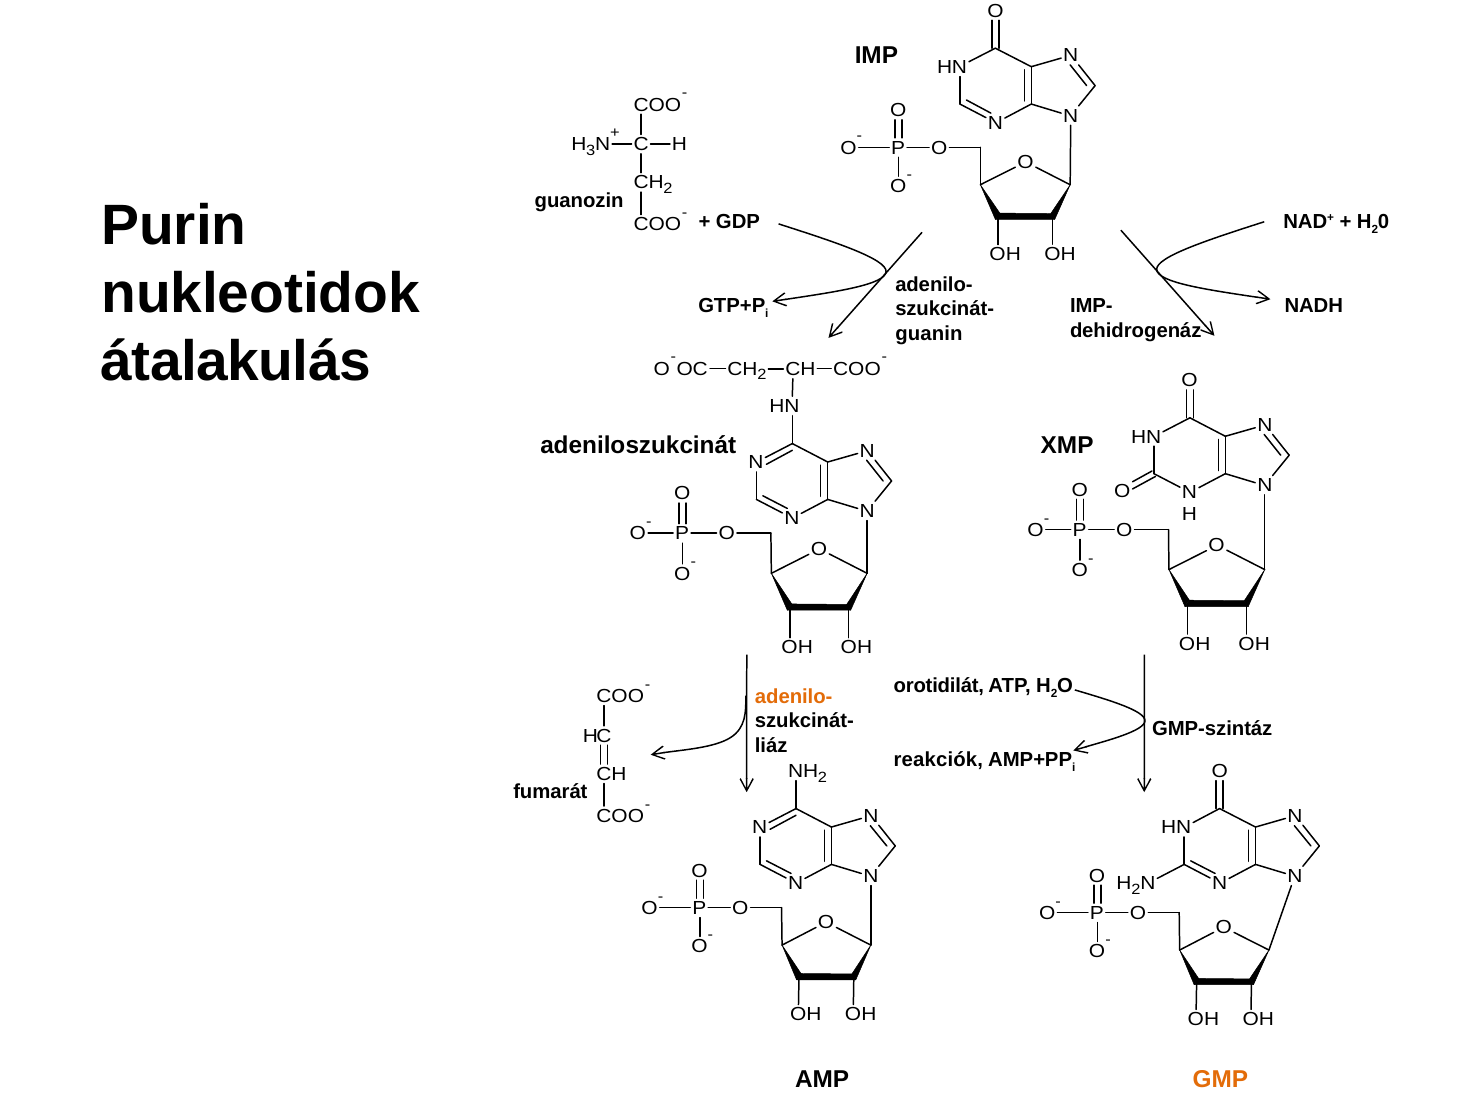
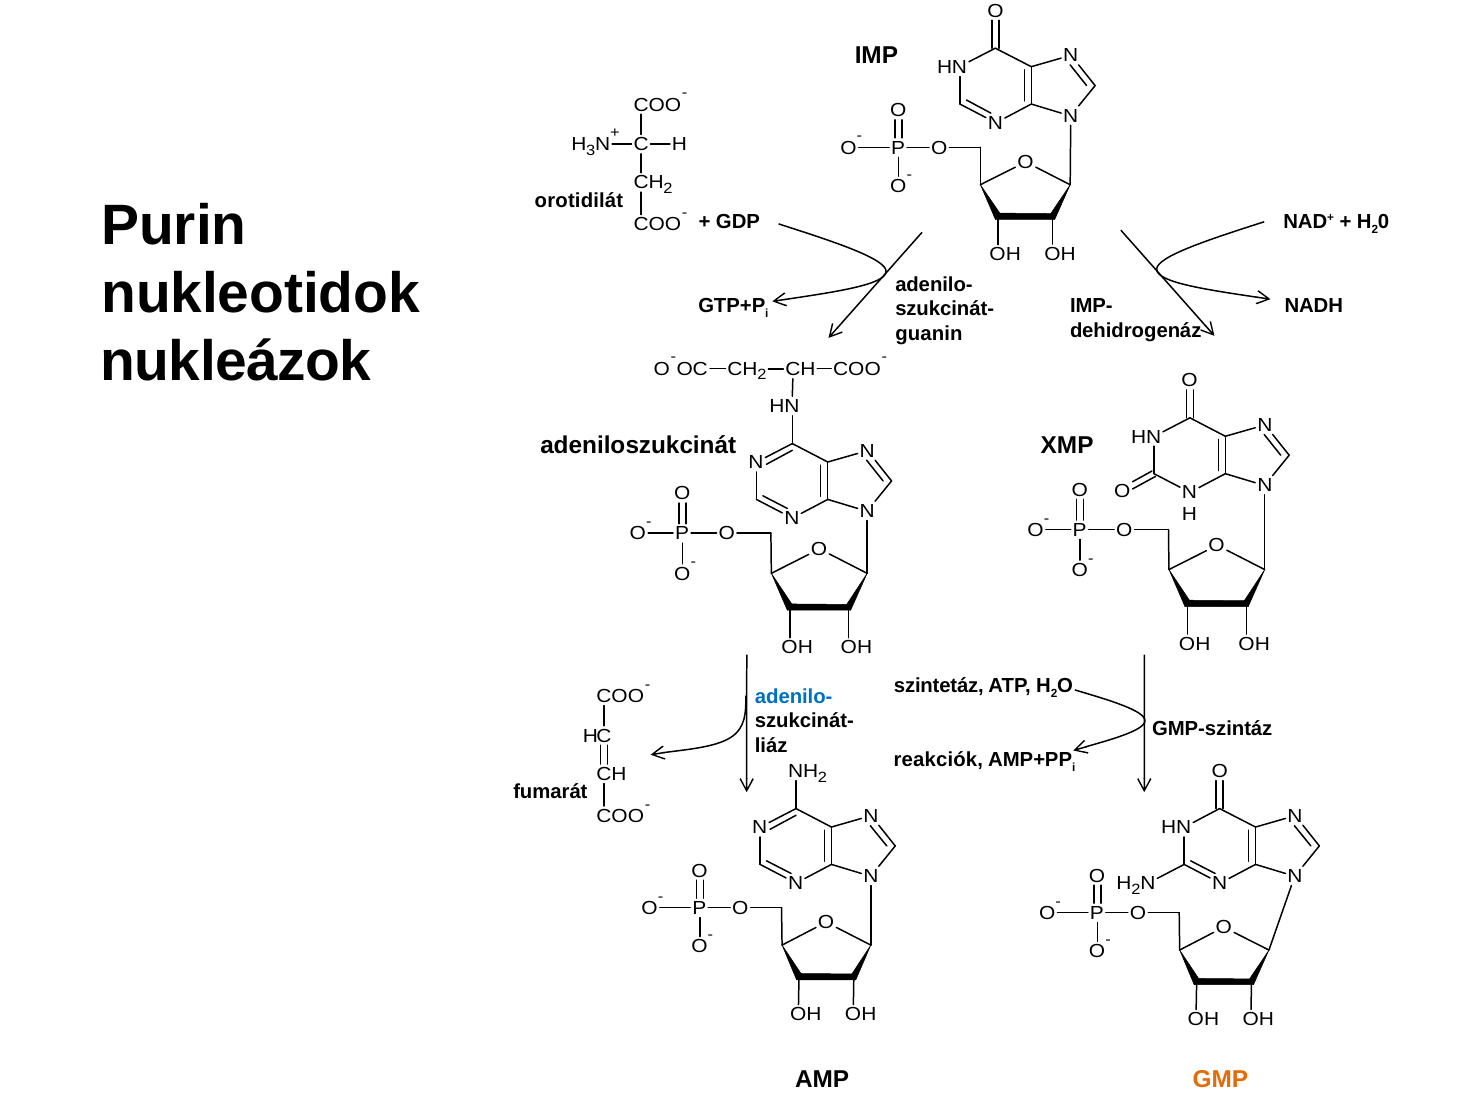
guanozin: guanozin -> orotidilát
átalakulás: átalakulás -> nukleázok
orotidilát: orotidilát -> szintetáz
adenilo- at (794, 697) colour: orange -> blue
